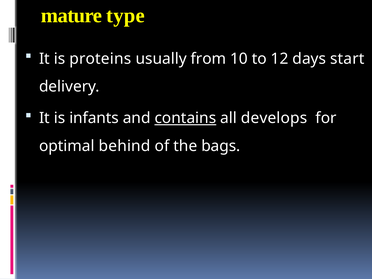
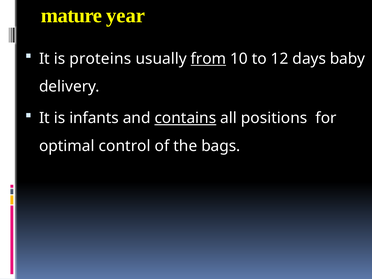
type: type -> year
from underline: none -> present
start: start -> baby
develops: develops -> positions
behind: behind -> control
